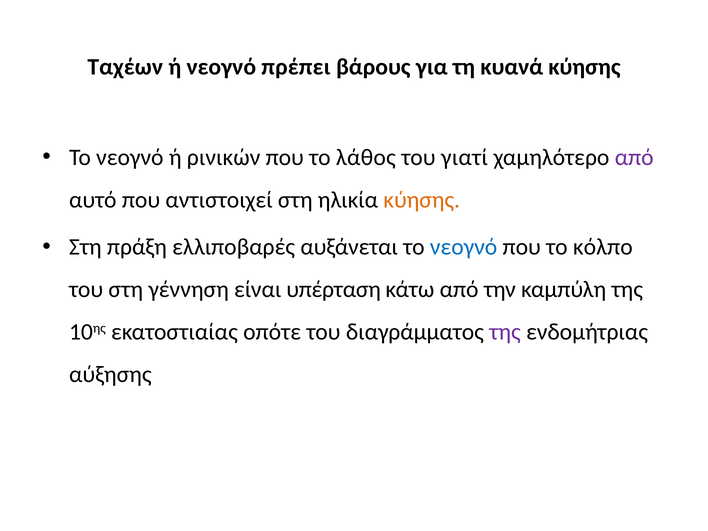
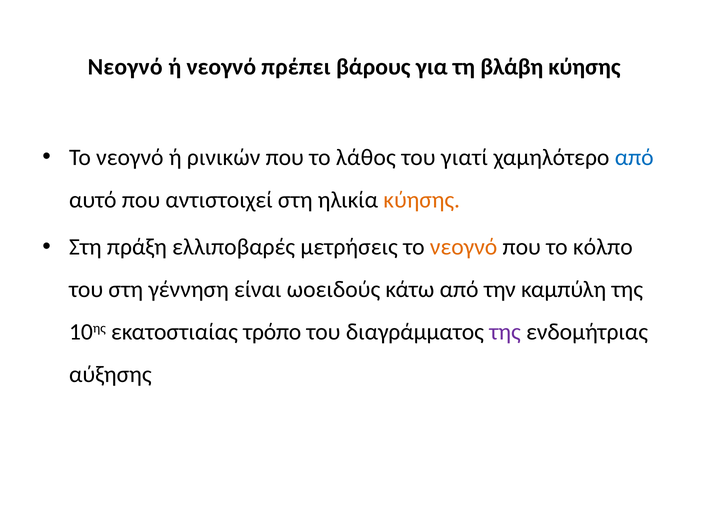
Ταχέων at (125, 67): Ταχέων -> Νεογνό
κυανά: κυανά -> βλάβη
από at (634, 157) colour: purple -> blue
αυξάνεται: αυξάνεται -> μετρήσεις
νεογνό at (464, 247) colour: blue -> orange
υπέρταση: υπέρταση -> ωοειδούς
οπότε: οπότε -> τρόπο
